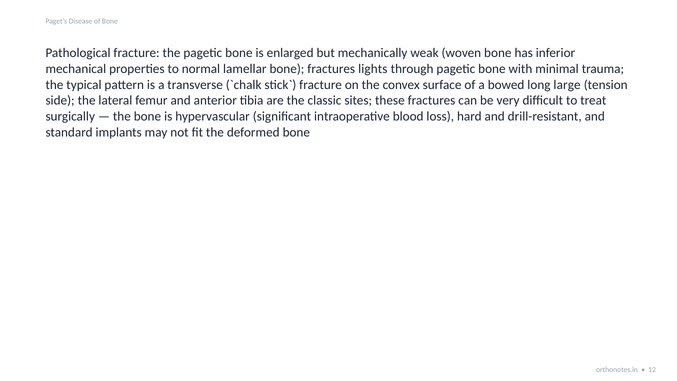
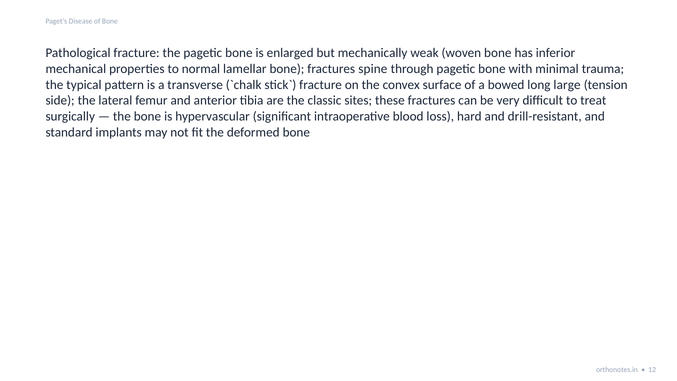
lights: lights -> spine
